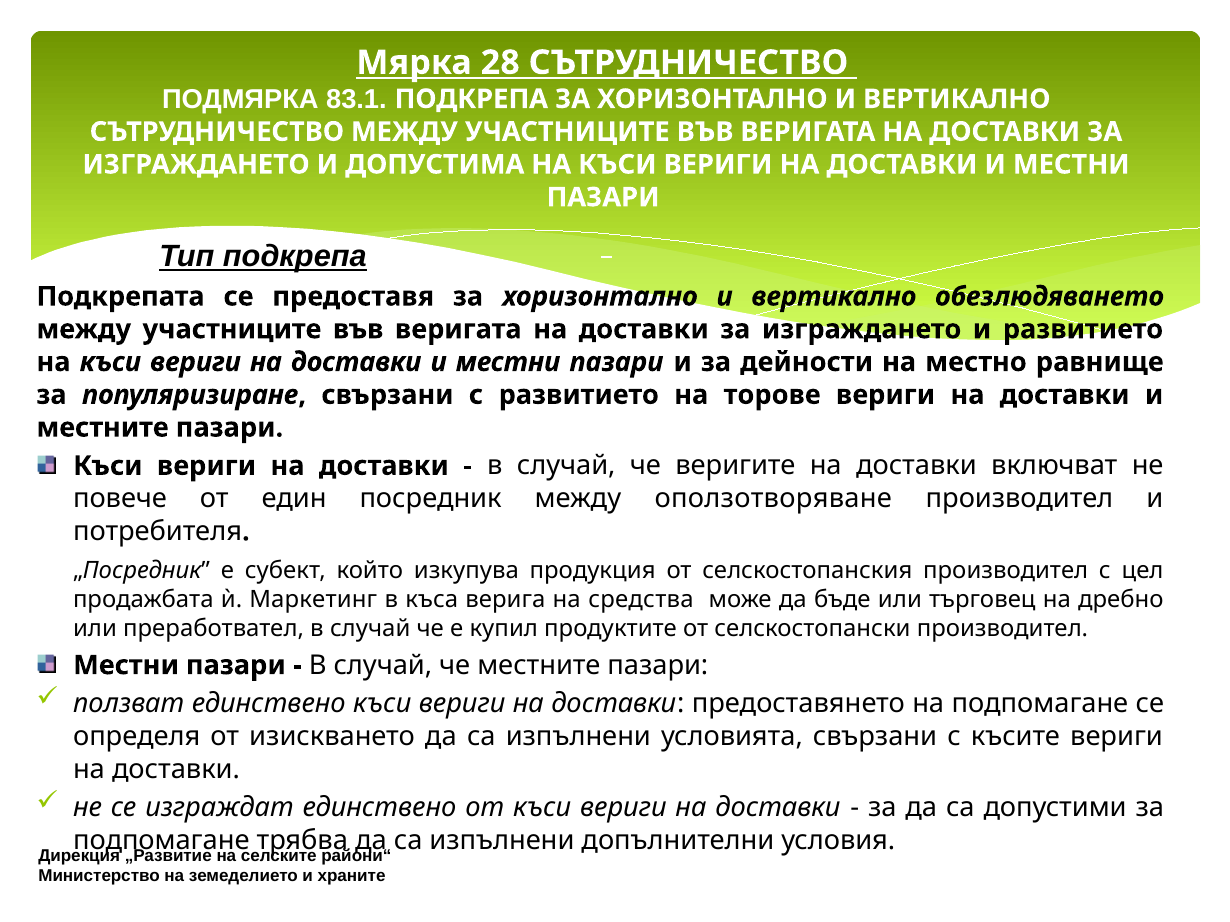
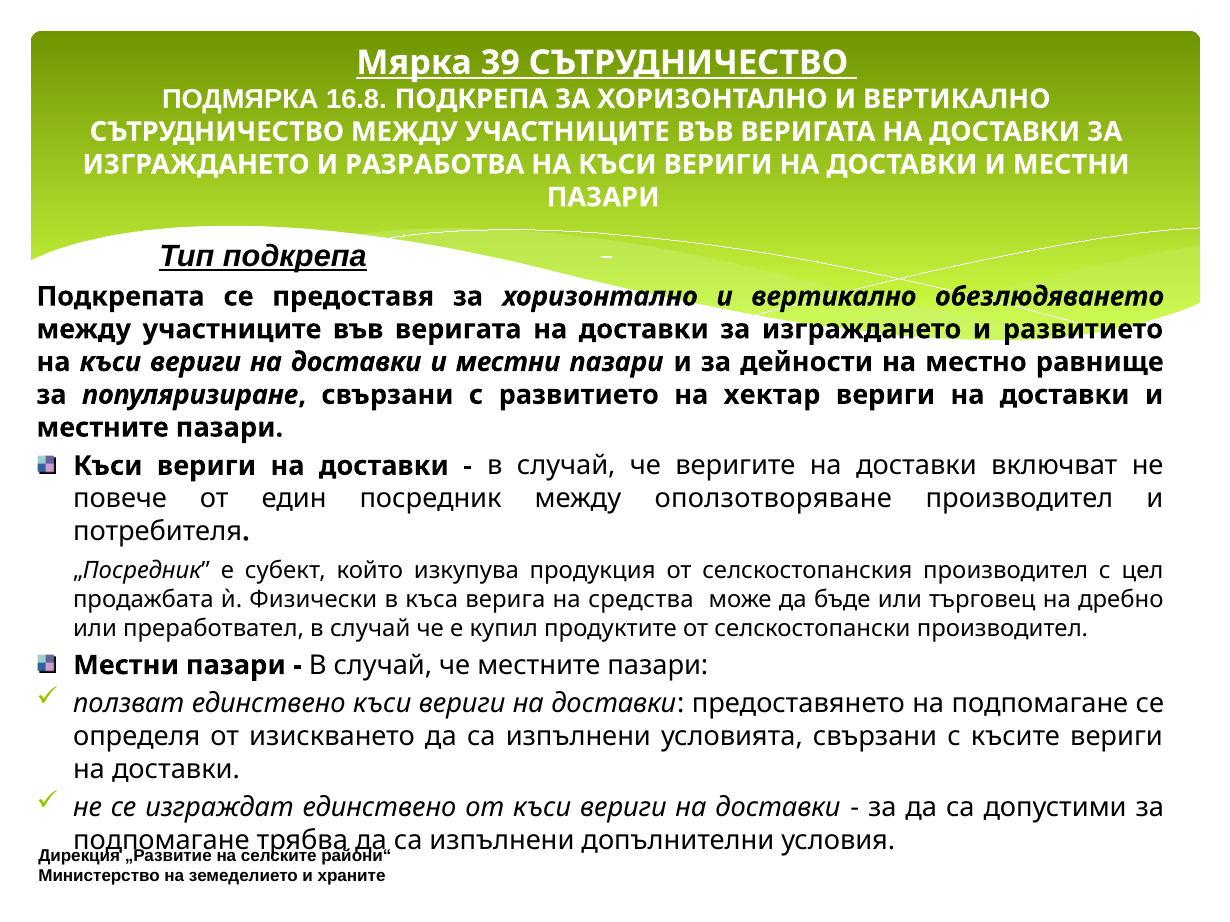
28: 28 -> 39
83.1: 83.1 -> 16.8
ДОПУСТИМА: ДОПУСТИМА -> РАЗРАБОТВА
торове: торове -> хектар
Маркетинг: Маркетинг -> Физически
